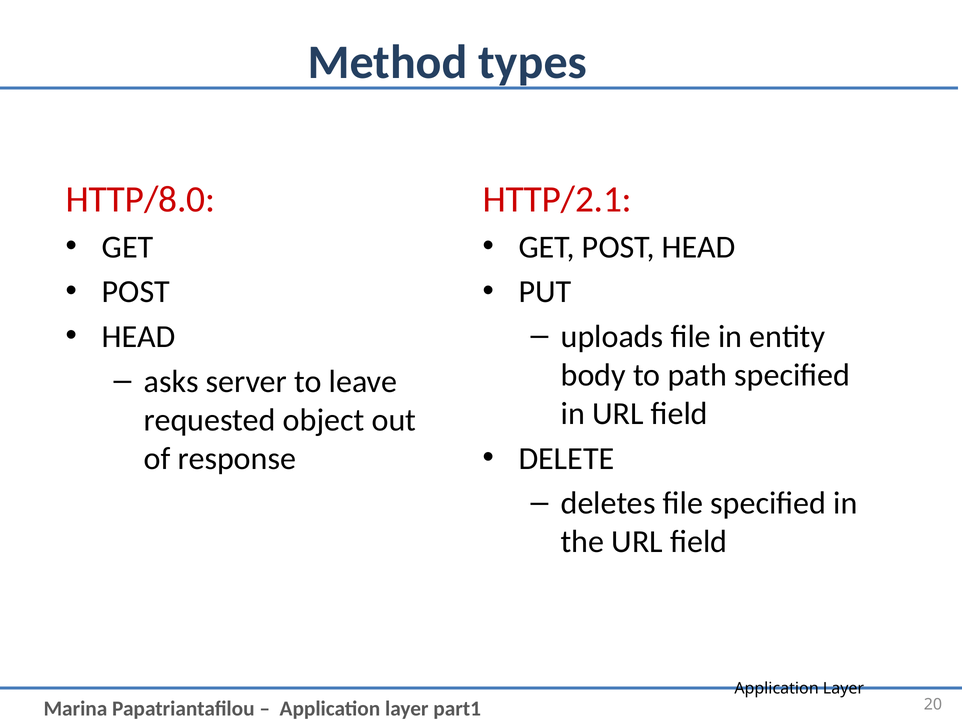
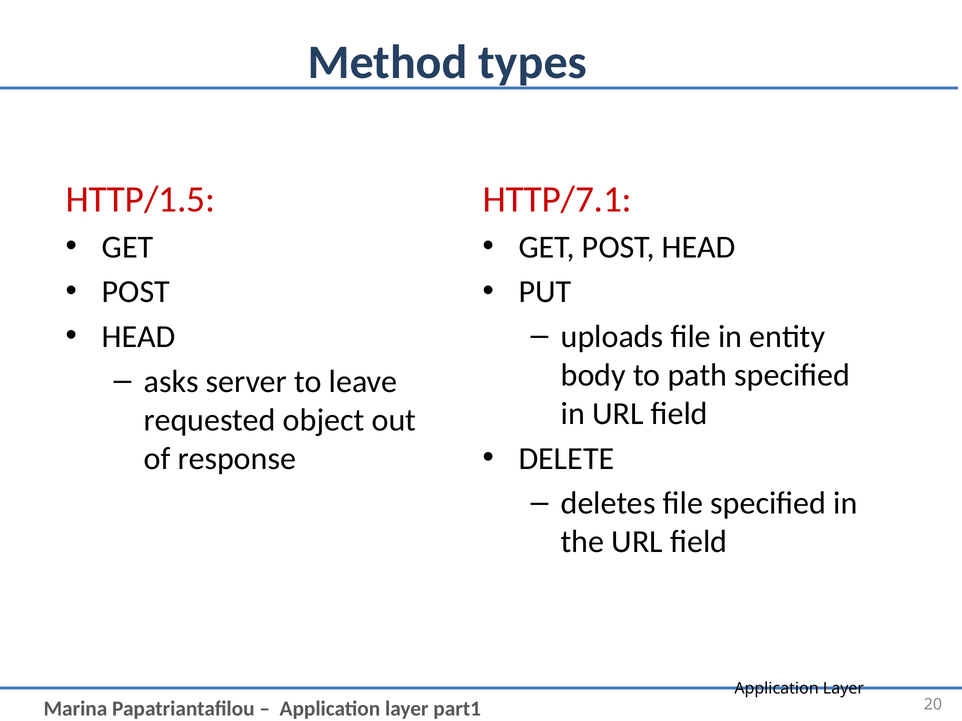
HTTP/8.0: HTTP/8.0 -> HTTP/1.5
HTTP/2.1: HTTP/2.1 -> HTTP/7.1
